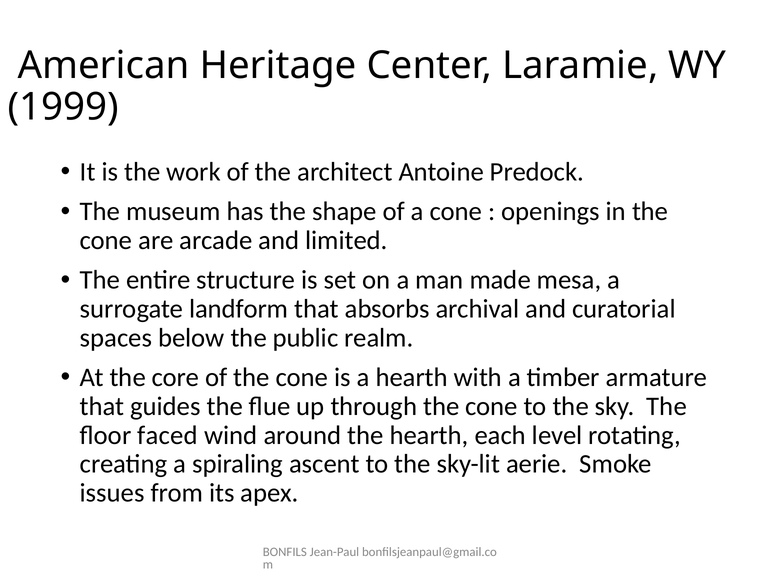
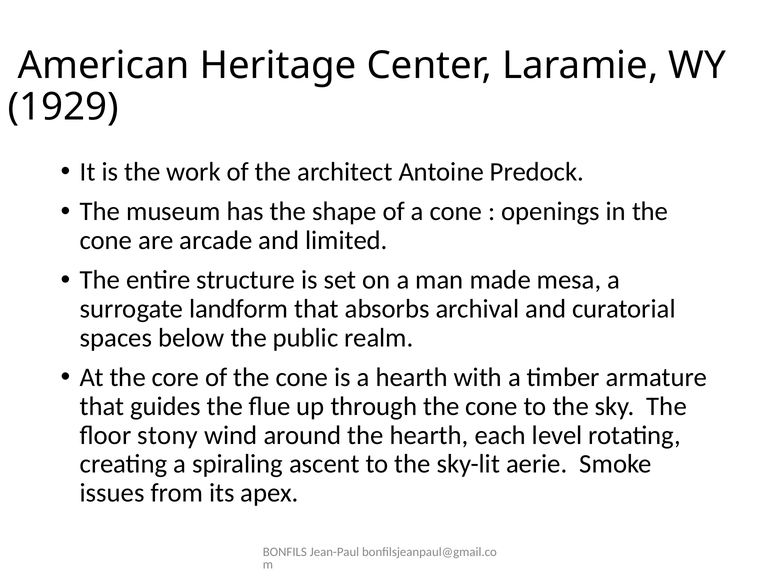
1999: 1999 -> 1929
faced: faced -> stony
